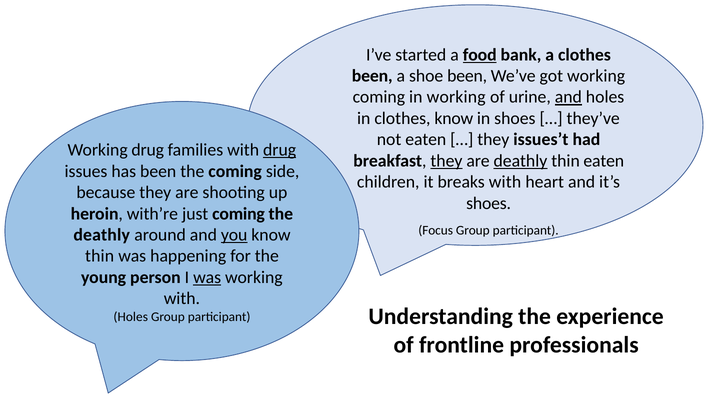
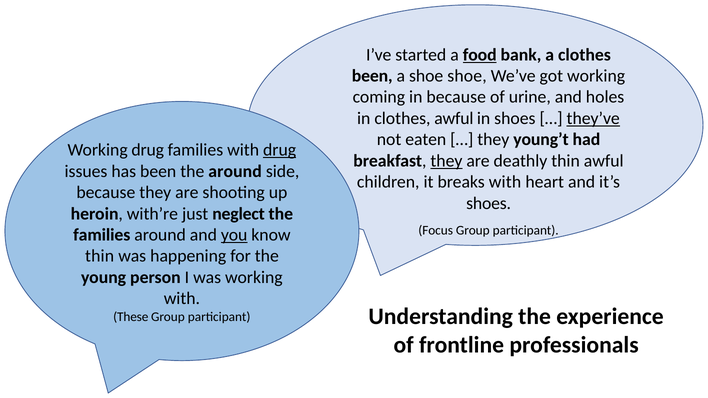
shoe been: been -> shoe
in working: working -> because
and at (568, 97) underline: present -> none
clothes know: know -> awful
they’ve underline: none -> present
issues’t: issues’t -> young’t
deathly at (520, 161) underline: present -> none
thin eaten: eaten -> awful
the coming: coming -> around
just coming: coming -> neglect
deathly at (102, 235): deathly -> families
was at (207, 278) underline: present -> none
Holes at (131, 317): Holes -> These
